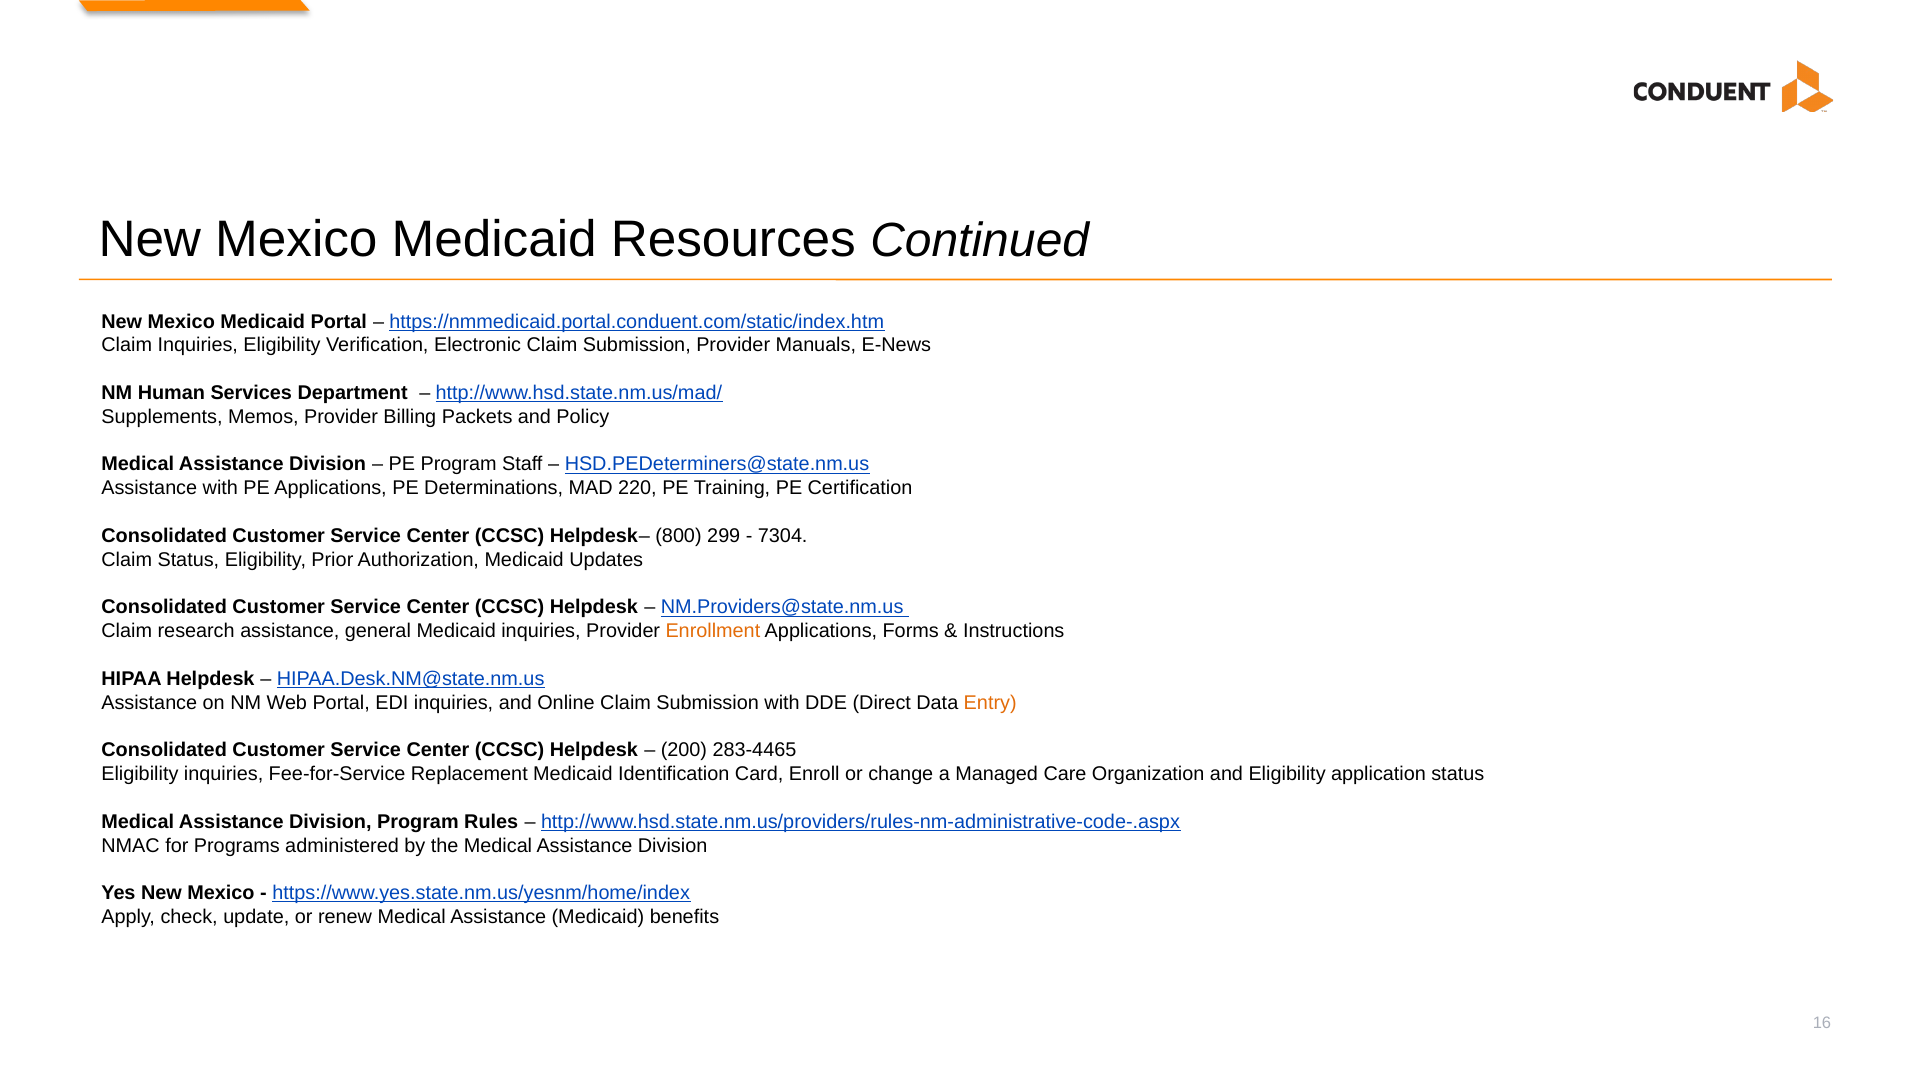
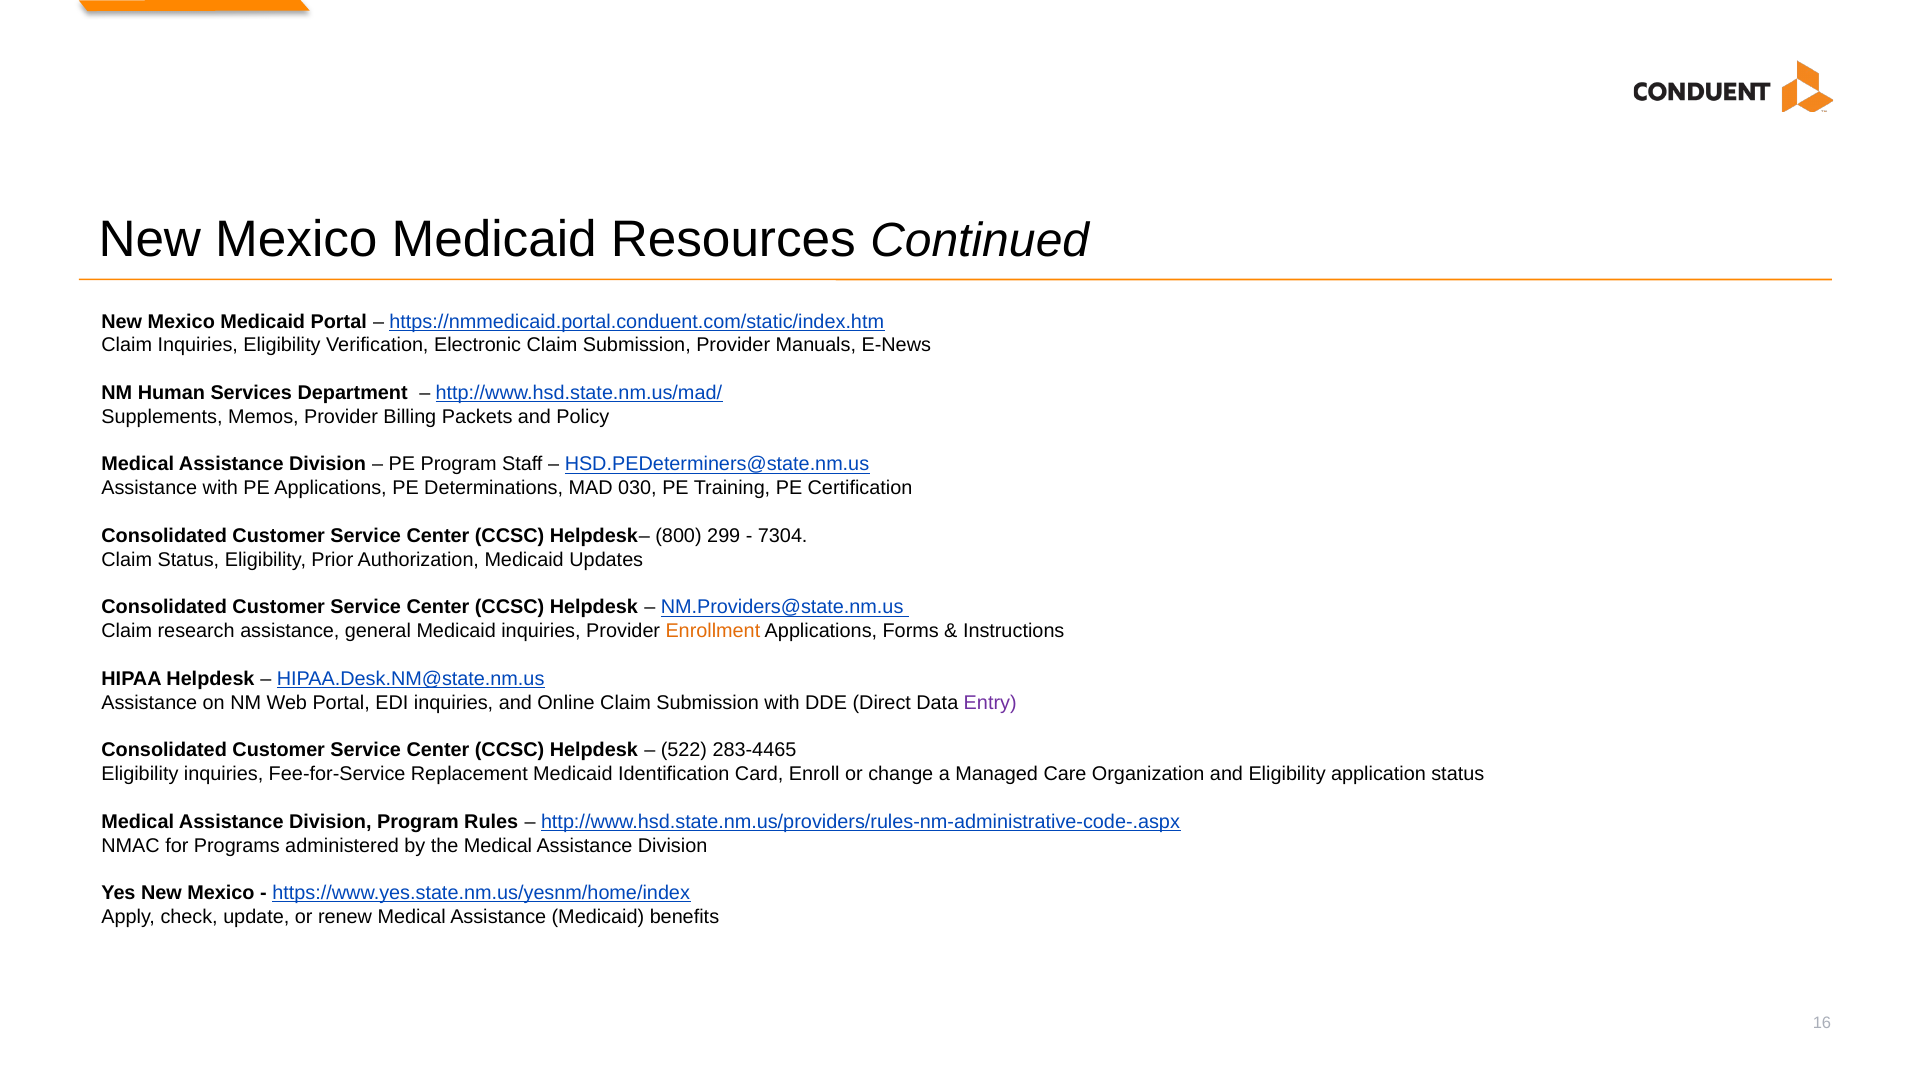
220: 220 -> 030
Entry colour: orange -> purple
200: 200 -> 522
